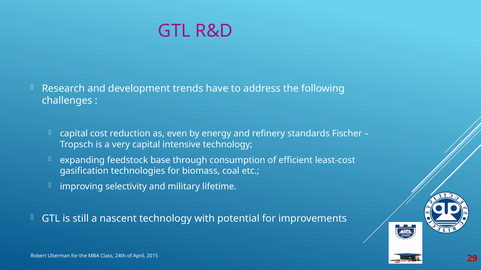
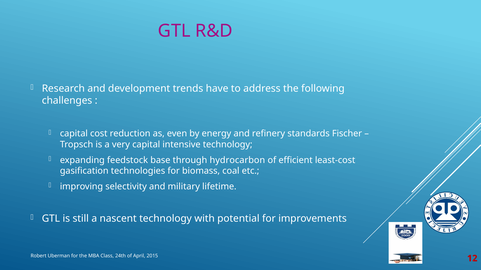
consumption: consumption -> hydrocarbon
29: 29 -> 12
